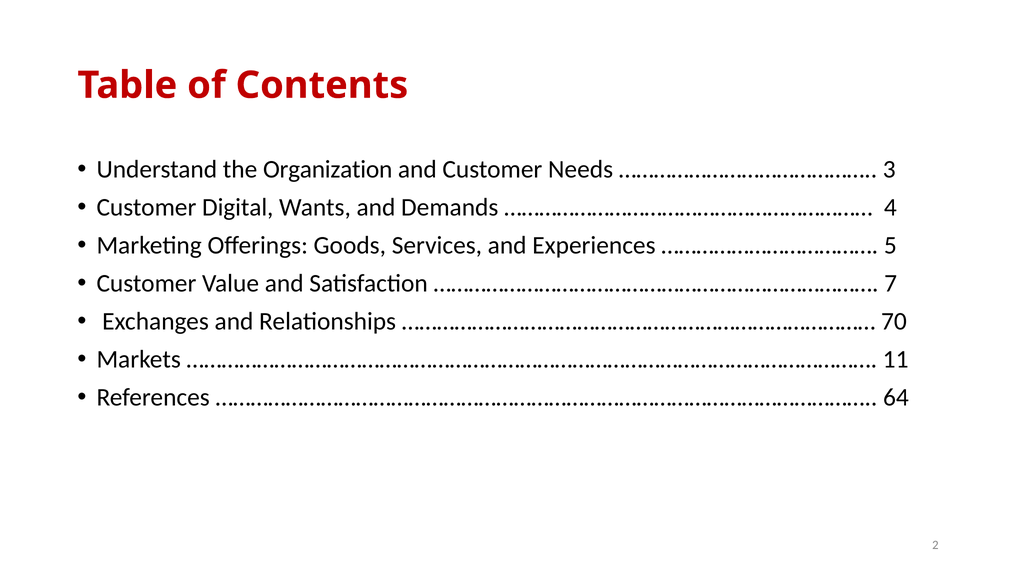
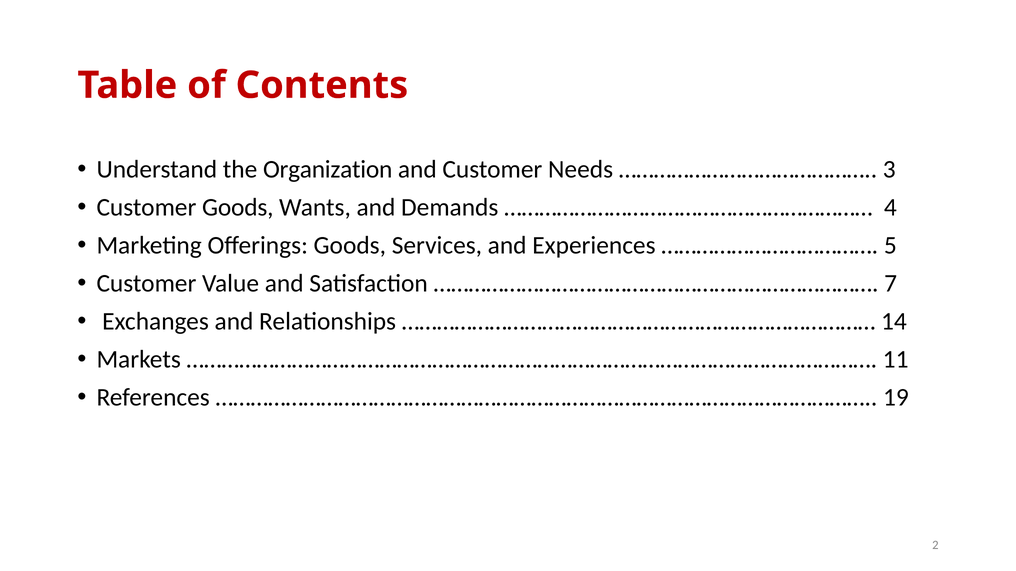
Customer Digital: Digital -> Goods
70: 70 -> 14
64: 64 -> 19
